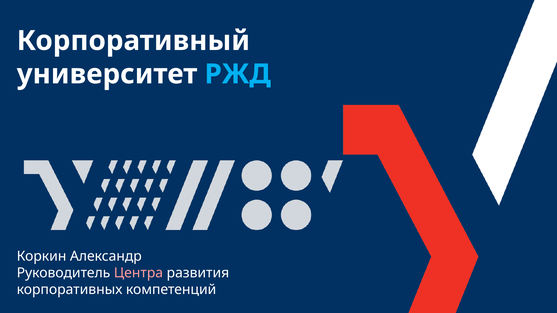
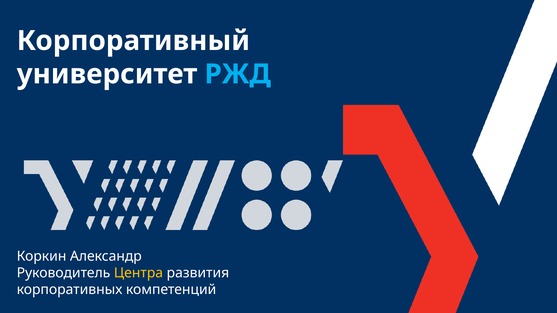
Центра colour: pink -> yellow
